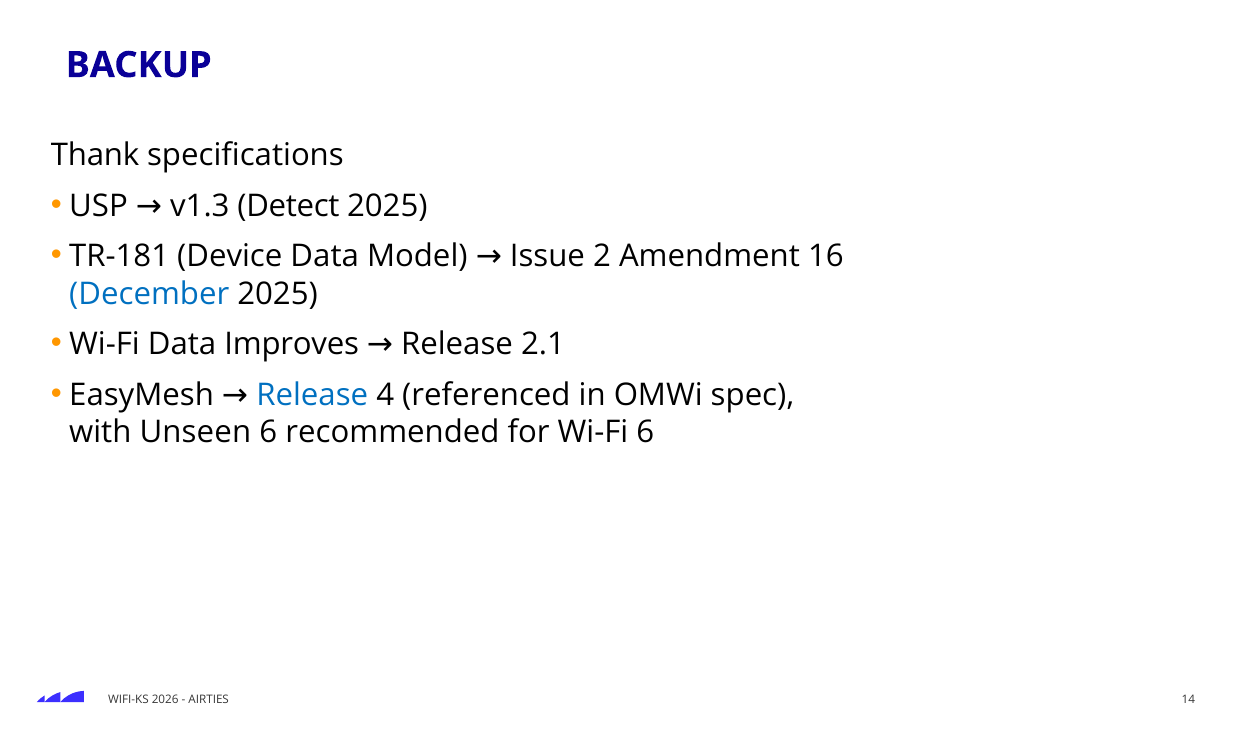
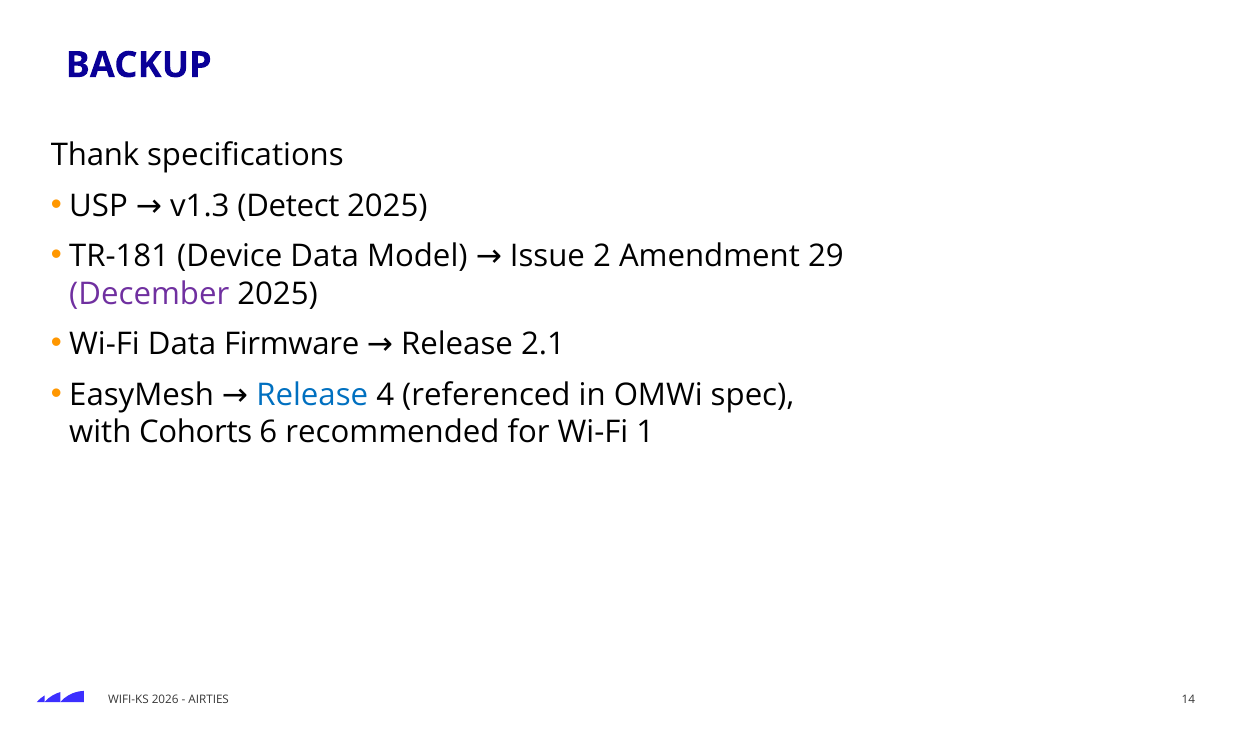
16: 16 -> 29
December colour: blue -> purple
Improves: Improves -> Firmware
Unseen: Unseen -> Cohorts
Wi-Fi 6: 6 -> 1
